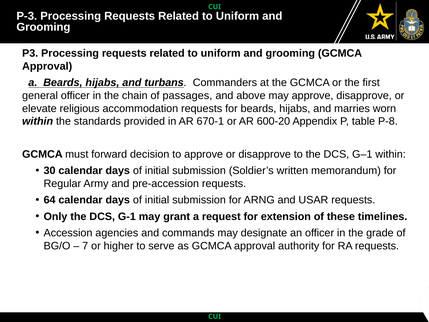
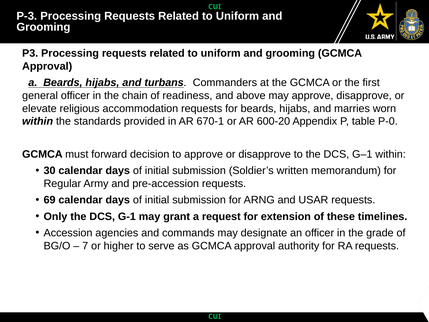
passages: passages -> readiness
P-8: P-8 -> P-0
64: 64 -> 69
